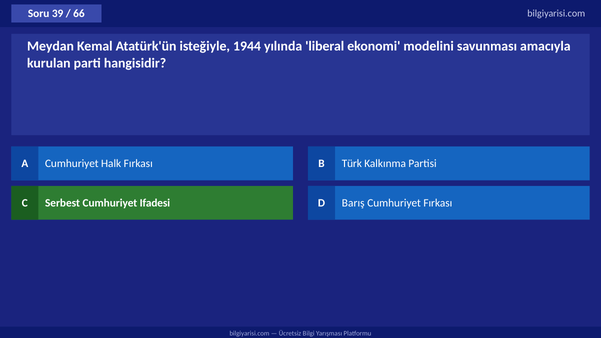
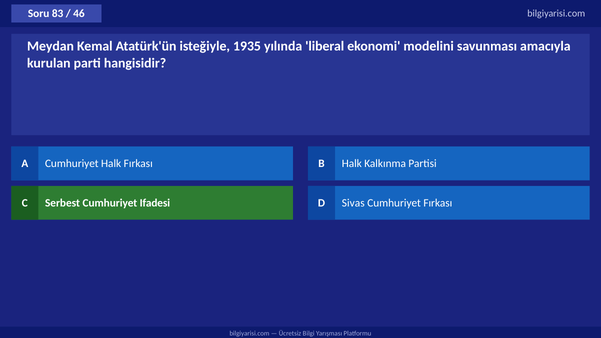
39: 39 -> 83
66: 66 -> 46
1944: 1944 -> 1935
B Türk: Türk -> Halk
Barış: Barış -> Sivas
